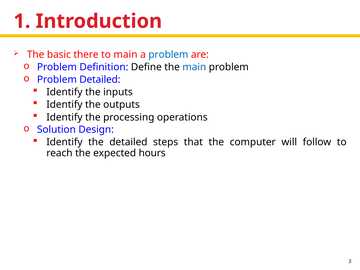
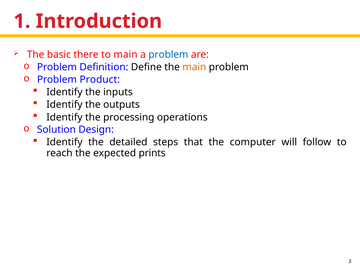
main at (194, 67) colour: blue -> orange
Problem Detailed: Detailed -> Product
hours: hours -> prints
